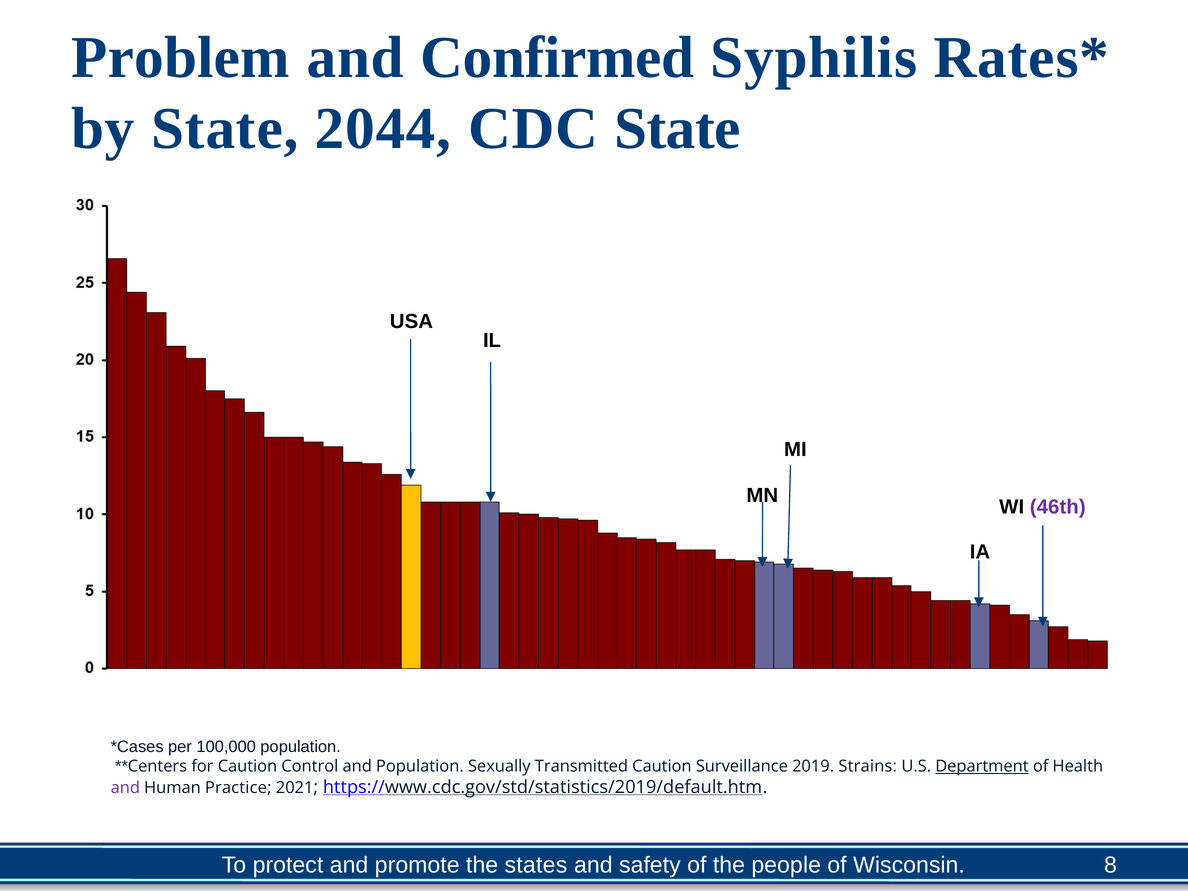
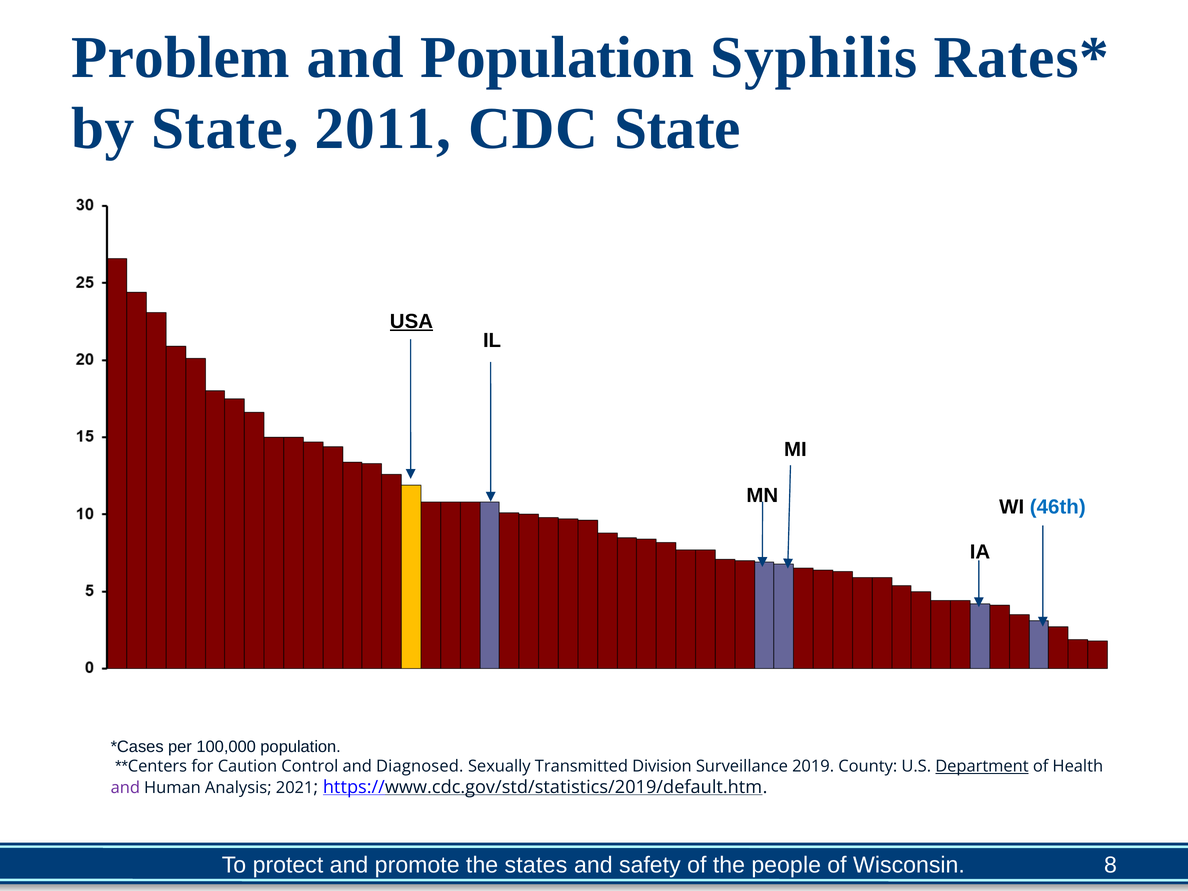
and Confirmed: Confirmed -> Population
2044: 2044 -> 2011
USA underline: none -> present
46th colour: purple -> blue
and Population: Population -> Diagnosed
Transmitted Caution: Caution -> Division
Strains: Strains -> County
Practice: Practice -> Analysis
